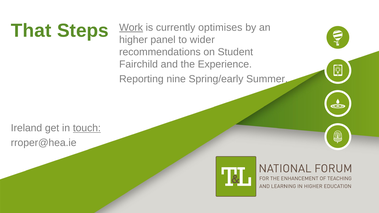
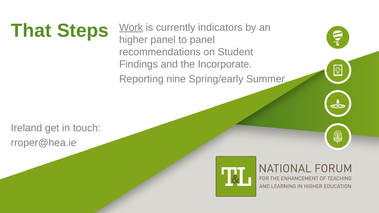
optimises: optimises -> indicators
to wider: wider -> panel
Fairchild: Fairchild -> Findings
Experience: Experience -> Incorporate
touch underline: present -> none
